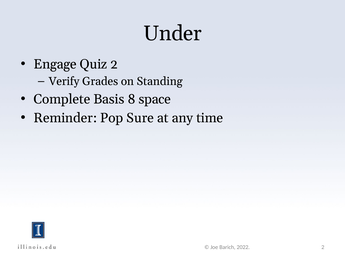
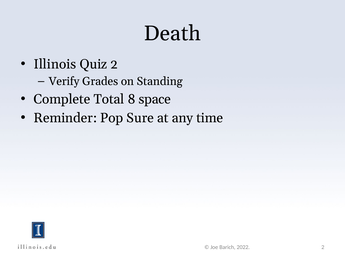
Under: Under -> Death
Engage: Engage -> Illinois
Basis: Basis -> Total
